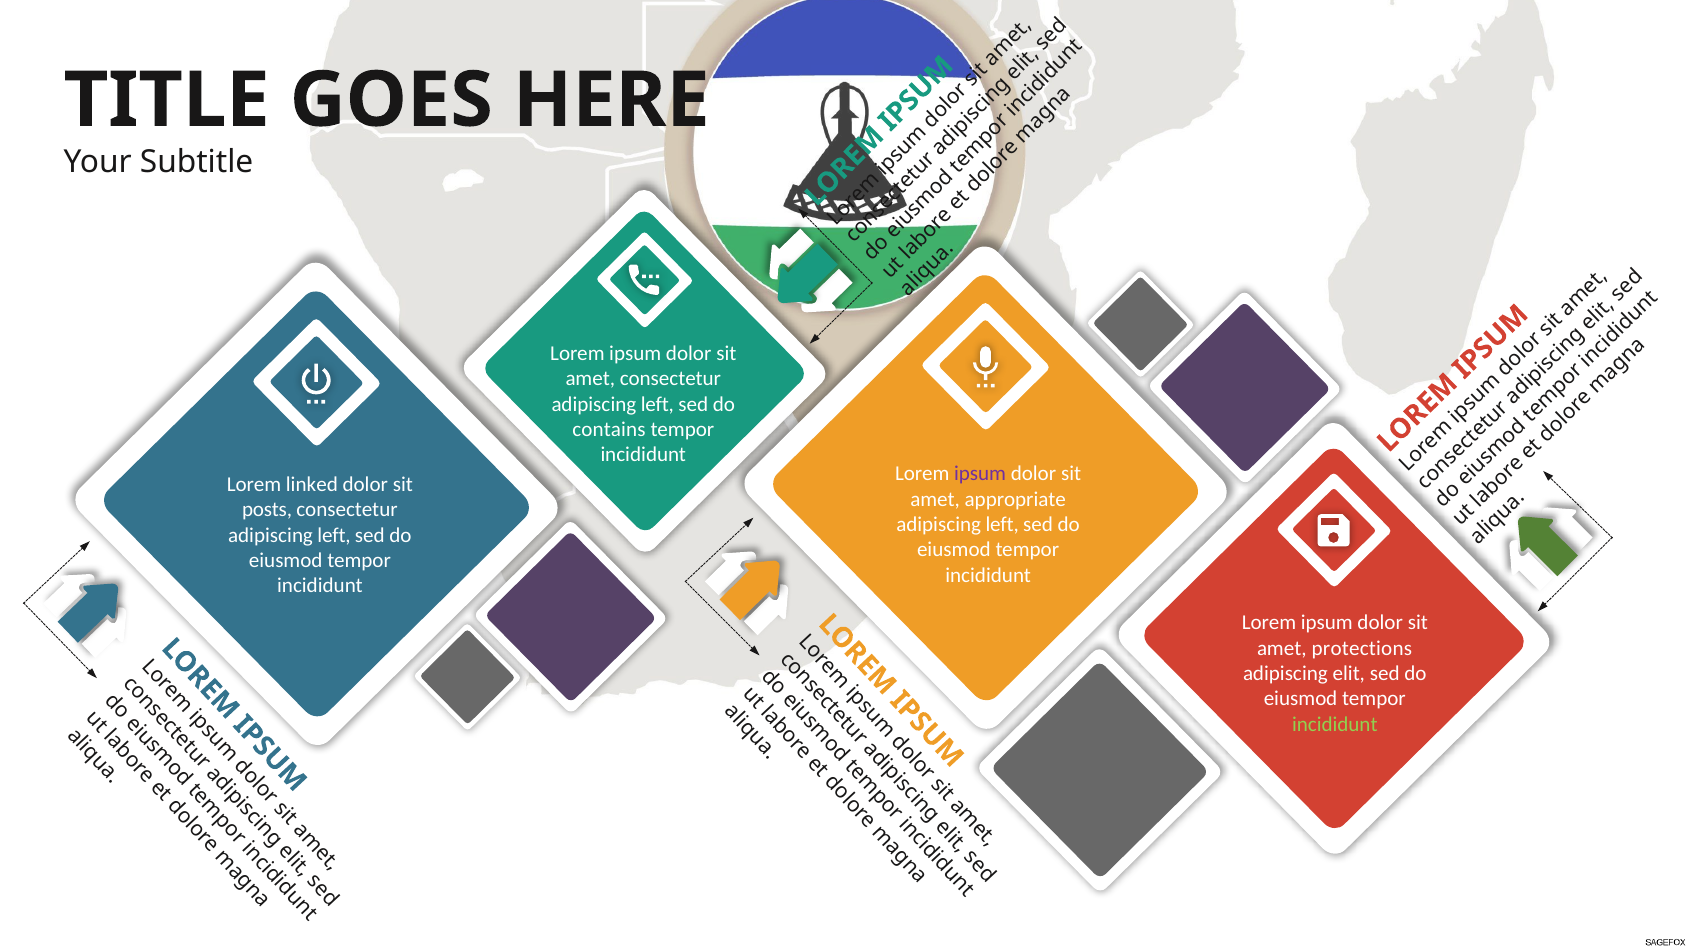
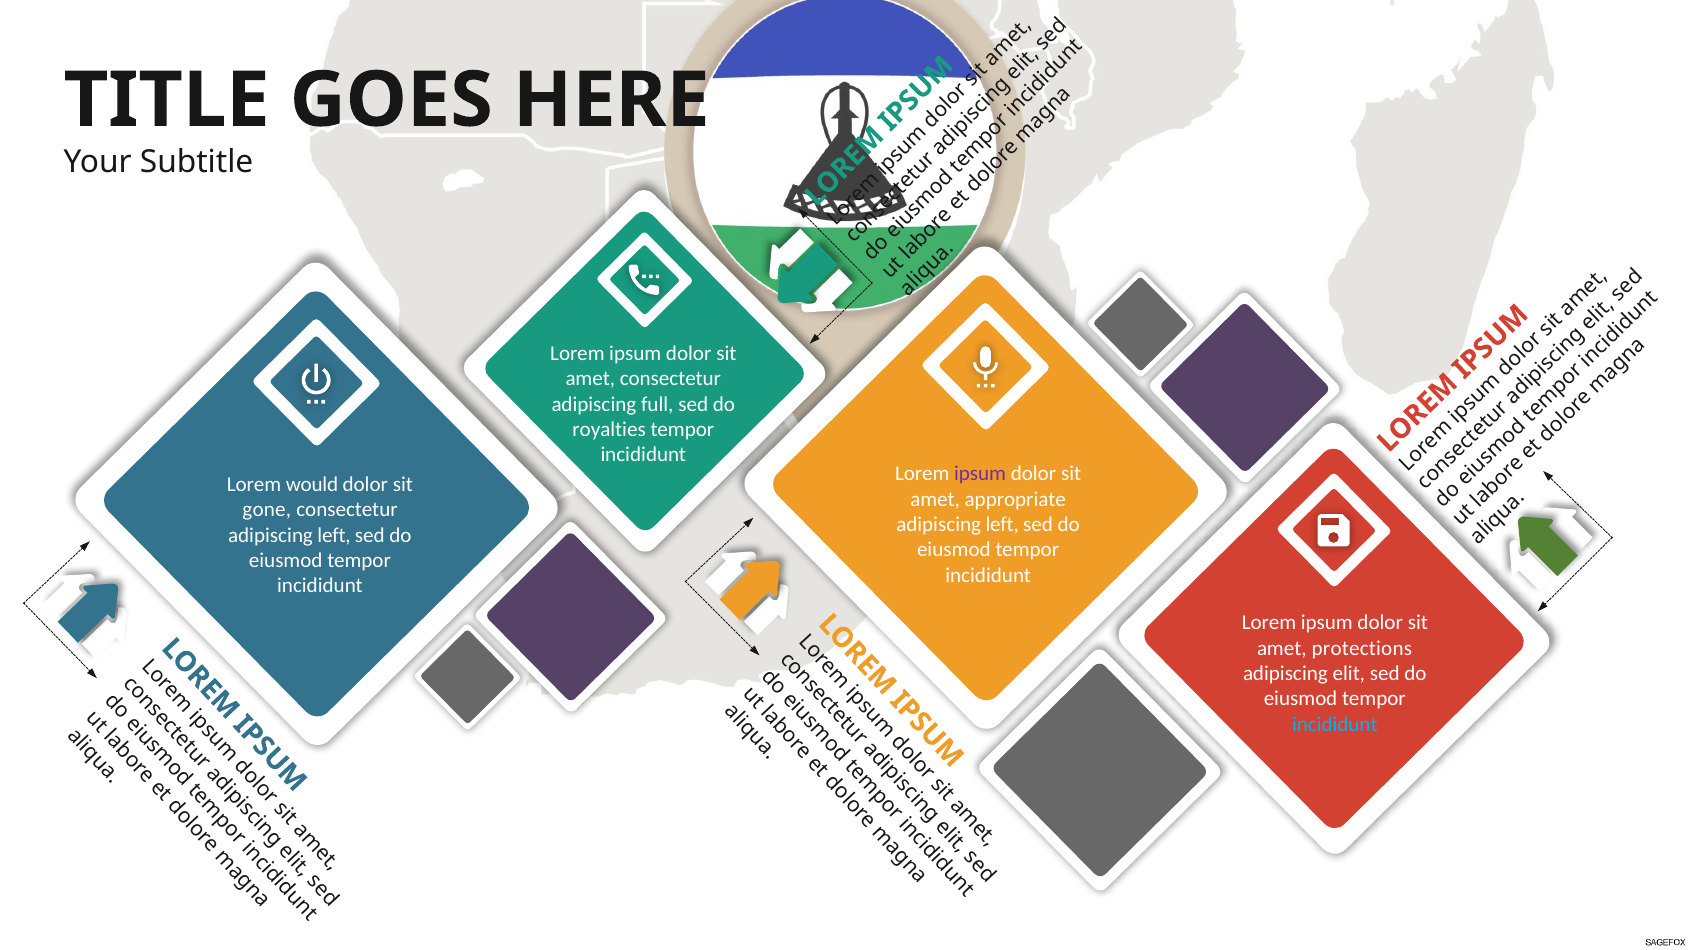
left at (657, 404): left -> full
contains: contains -> royalties
linked: linked -> would
posts: posts -> gone
incididunt at (1335, 724) colour: light green -> light blue
